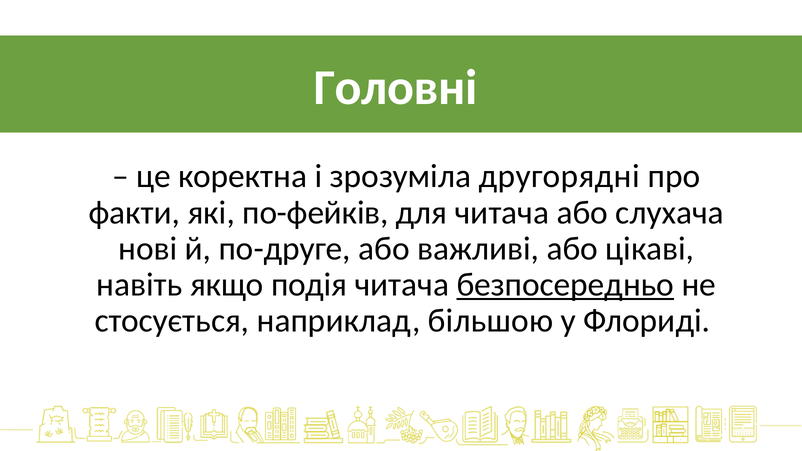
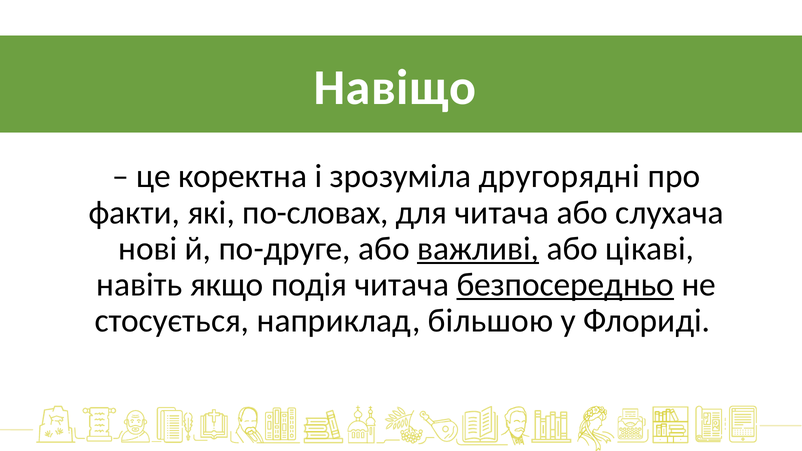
Головні: Головні -> Навіщо
по-фейків: по-фейків -> по-словах
важливі underline: none -> present
